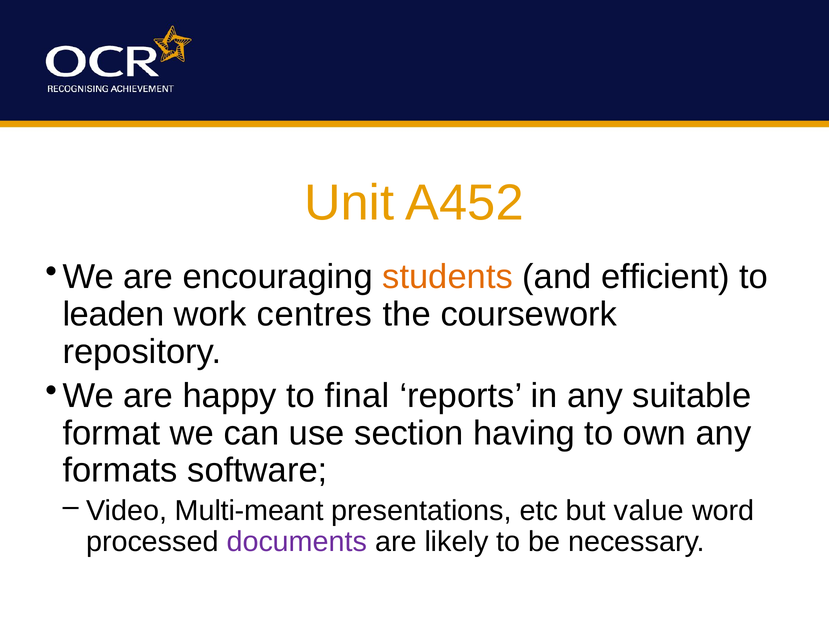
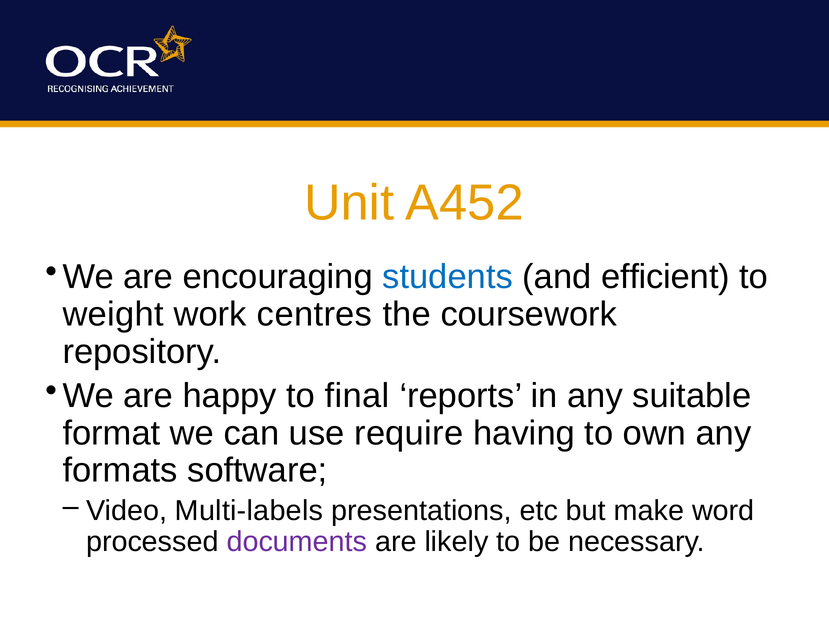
students colour: orange -> blue
leaden: leaden -> weight
section: section -> require
Multi-meant: Multi-meant -> Multi-labels
value: value -> make
